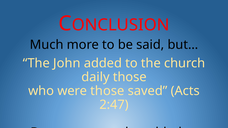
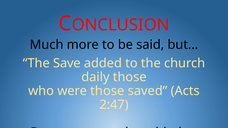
John: John -> Save
